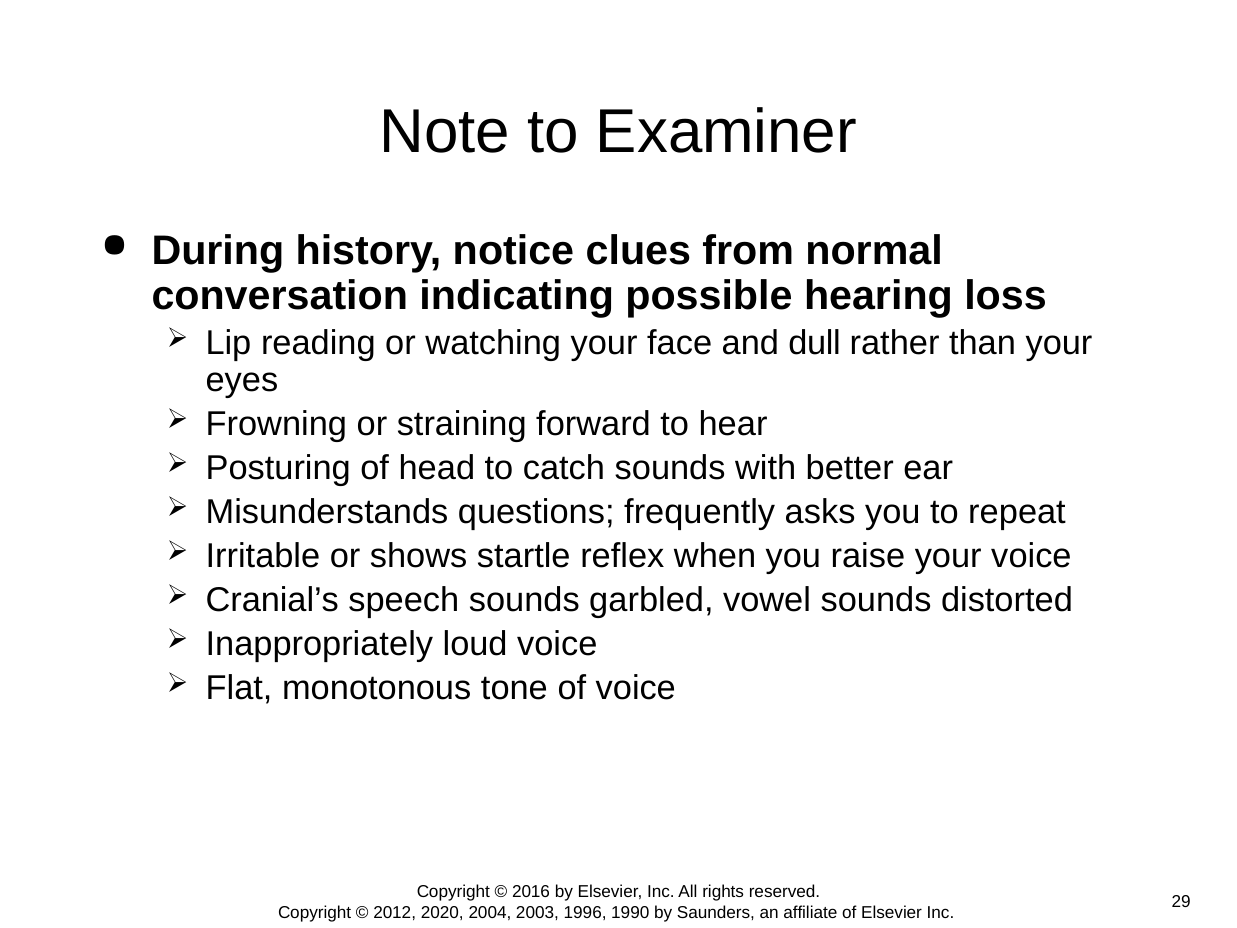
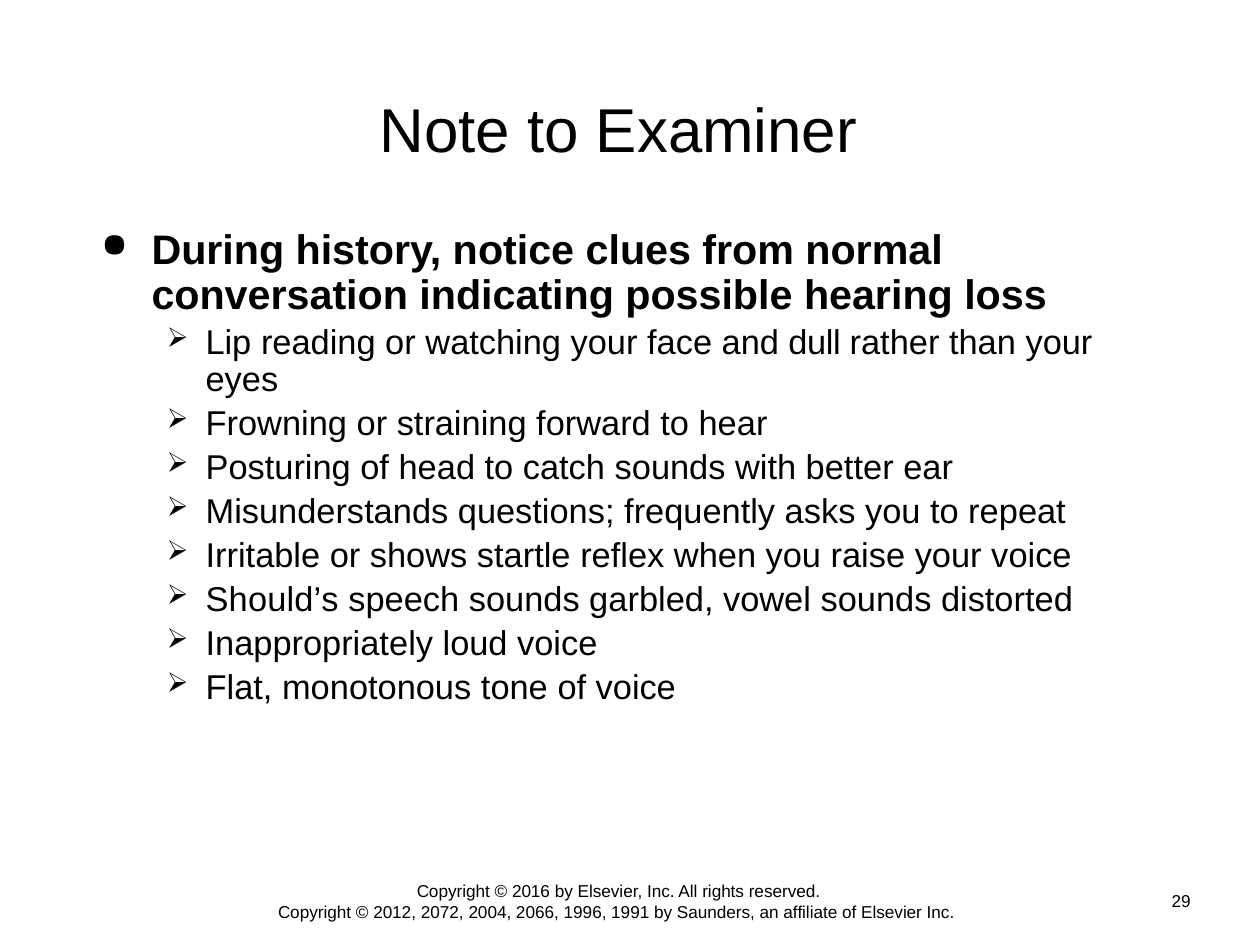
Cranial’s: Cranial’s -> Should’s
2020: 2020 -> 2072
2003: 2003 -> 2066
1990: 1990 -> 1991
